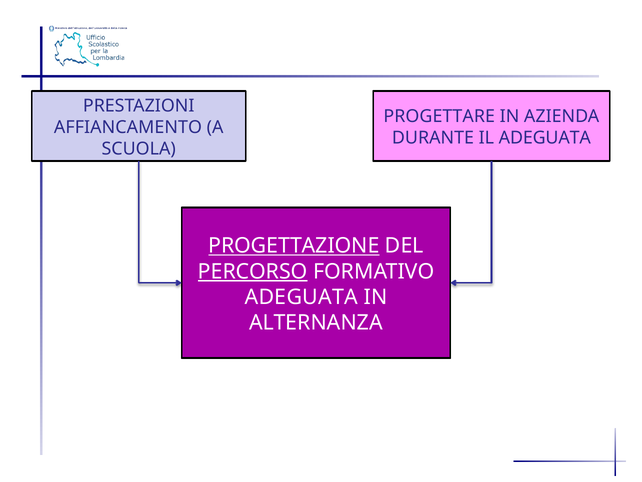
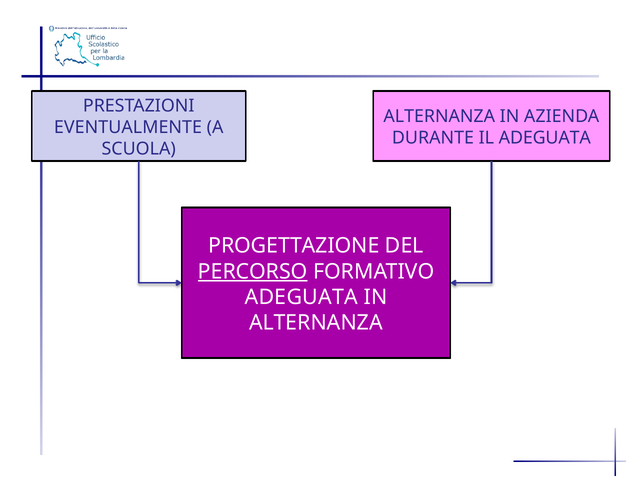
PROGETTARE at (439, 116): PROGETTARE -> ALTERNANZA
AFFIANCAMENTO: AFFIANCAMENTO -> EVENTUALMENTE
PROGETTAZIONE underline: present -> none
